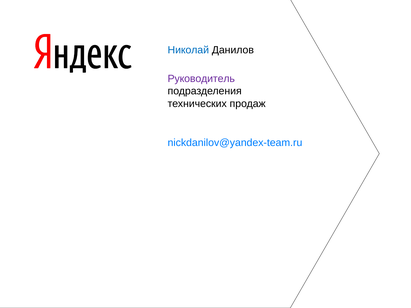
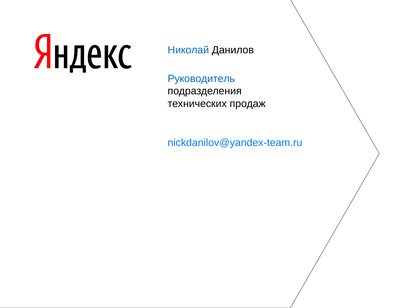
Руководитель colour: purple -> blue
